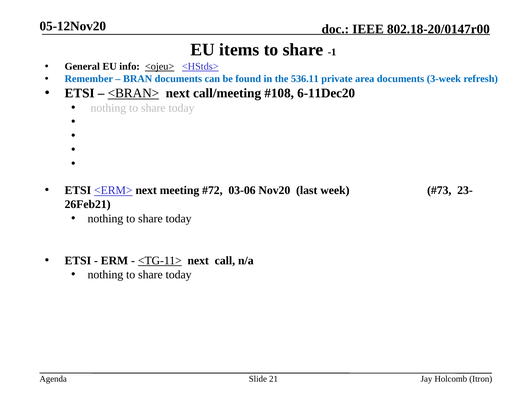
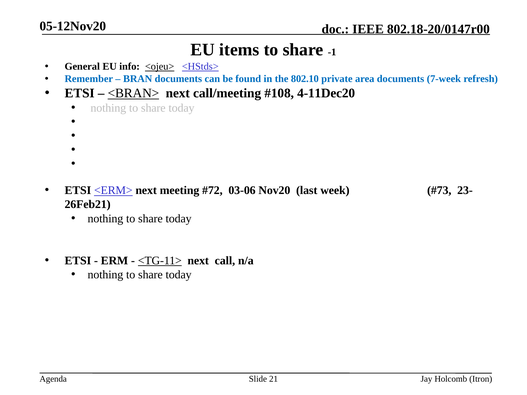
536.11: 536.11 -> 802.10
3-week: 3-week -> 7-week
6-11Dec20: 6-11Dec20 -> 4-11Dec20
